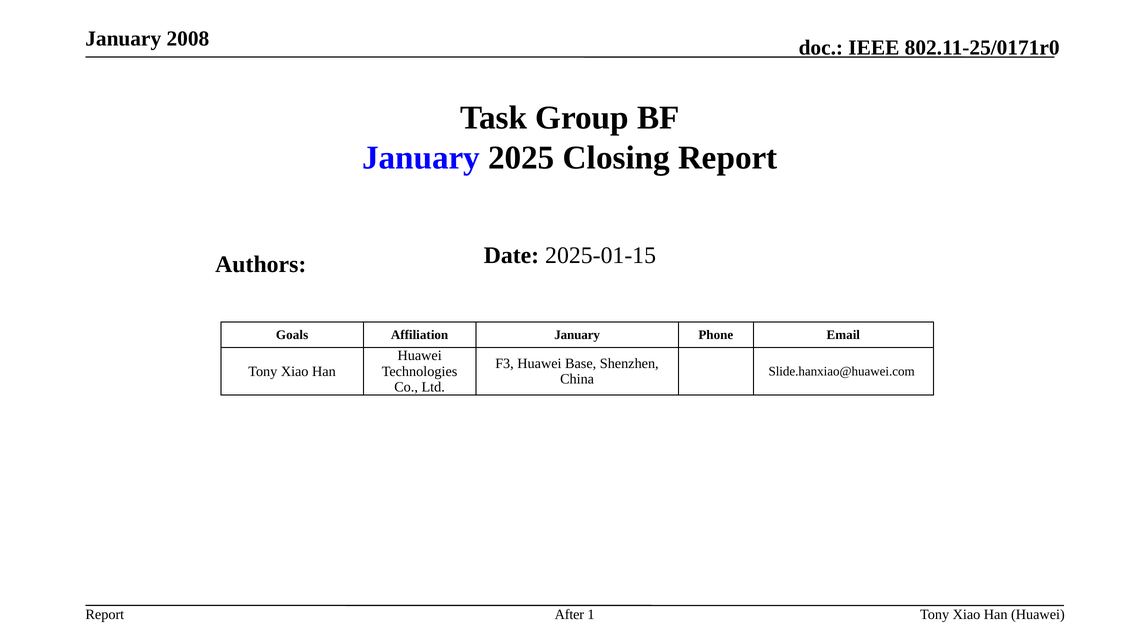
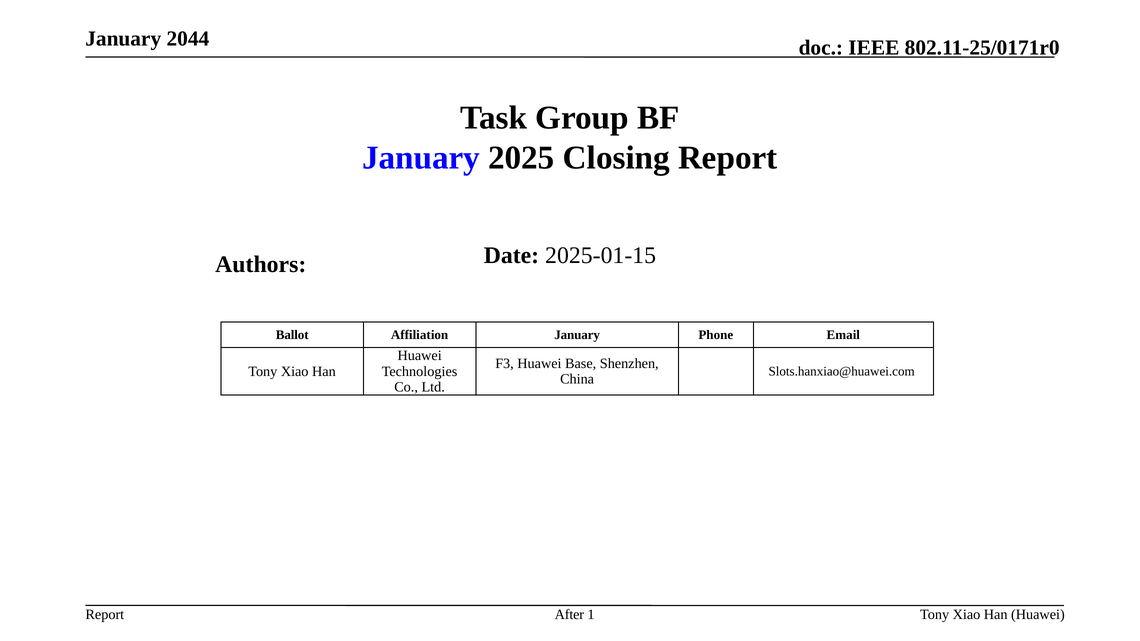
2008: 2008 -> 2044
Goals: Goals -> Ballot
Slide.hanxiao@huawei.com: Slide.hanxiao@huawei.com -> Slots.hanxiao@huawei.com
